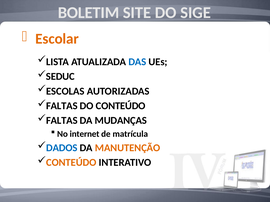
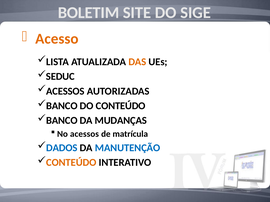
Escolar: Escolar -> Acesso
DAS colour: blue -> orange
ESCOLAS at (65, 91): ESCOLAS -> ACESSOS
FALTAS at (62, 106): FALTAS -> BANCO
FALTAS at (62, 121): FALTAS -> BANCO
No internet: internet -> acessos
MANUTENÇÃO colour: orange -> blue
